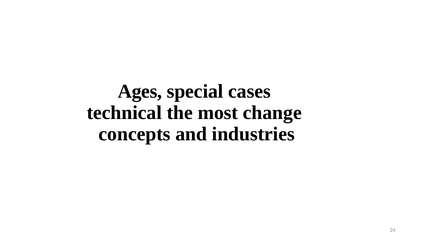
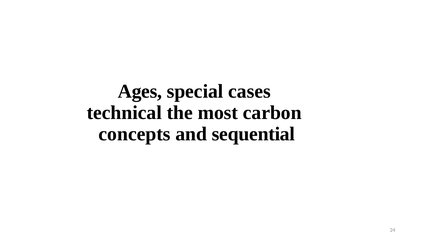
change: change -> carbon
industries: industries -> sequential
